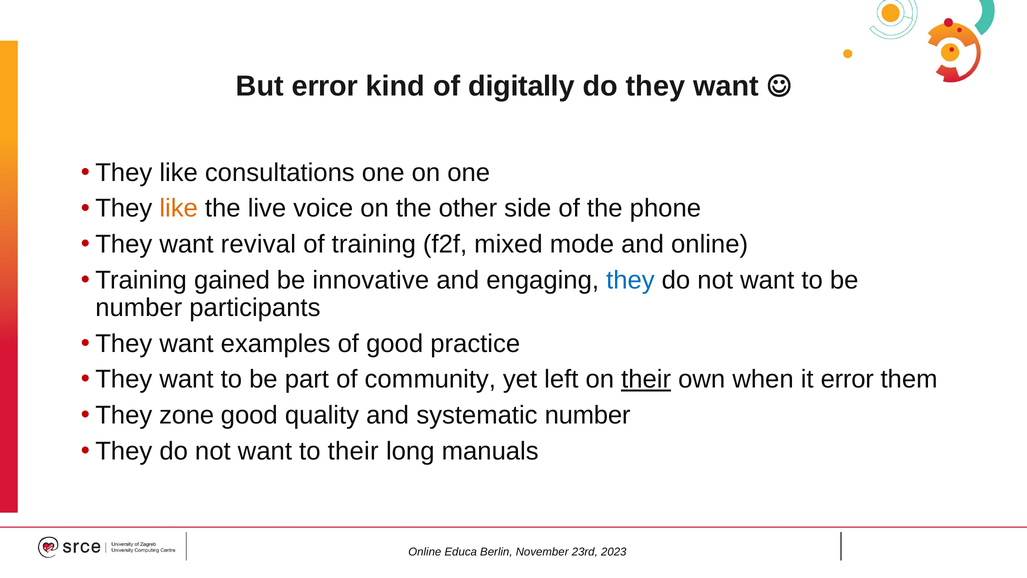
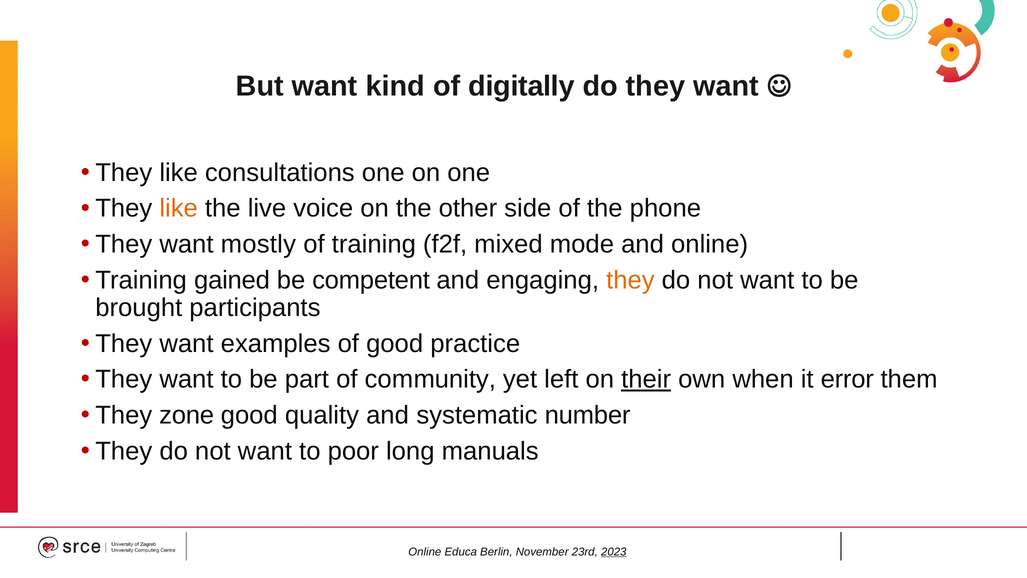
But error: error -> want
revival: revival -> mostly
innovative: innovative -> competent
they at (630, 280) colour: blue -> orange
number at (139, 308): number -> brought
to their: their -> poor
2023 underline: none -> present
